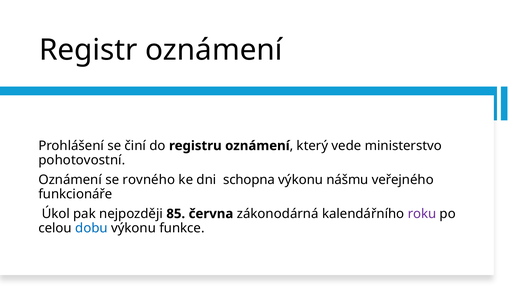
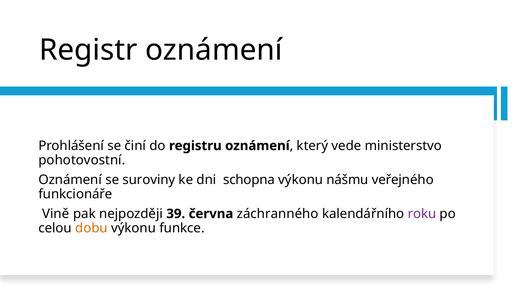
rovného: rovného -> suroviny
Úkol: Úkol -> Vině
85: 85 -> 39
zákonodárná: zákonodárná -> záchranného
dobu colour: blue -> orange
